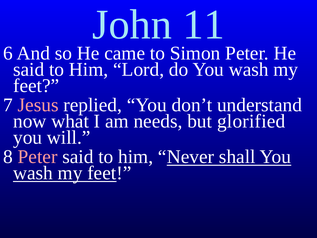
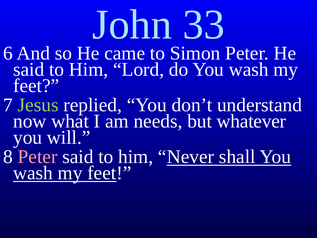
11: 11 -> 33
Jesus colour: pink -> light green
glorified: glorified -> whatever
